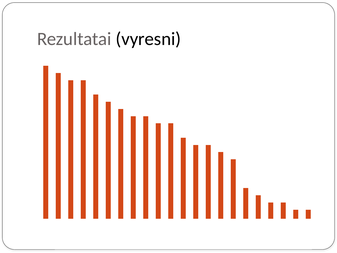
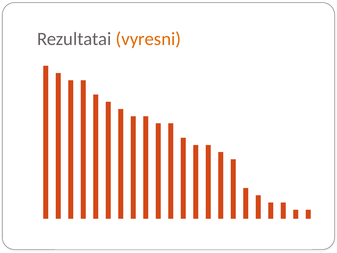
vyresni colour: black -> orange
